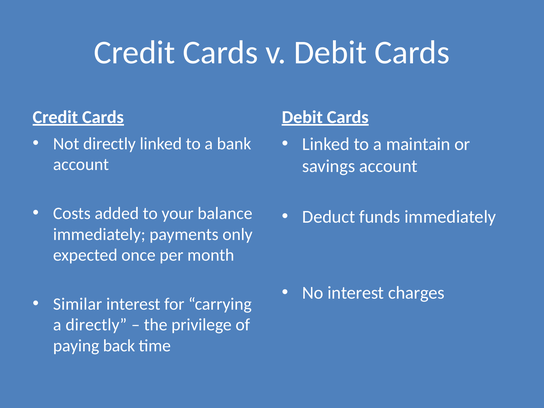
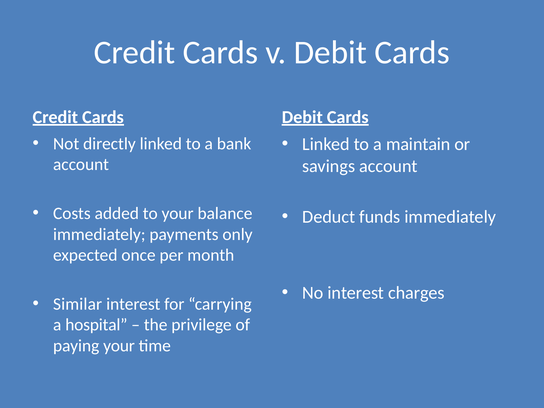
a directly: directly -> hospital
paying back: back -> your
